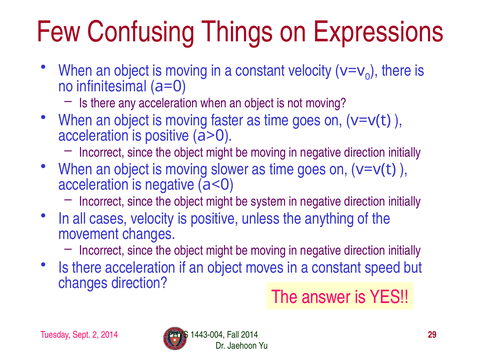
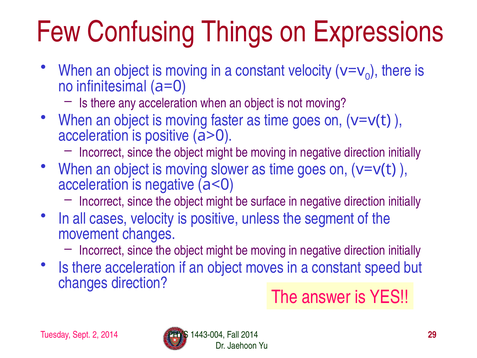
system: system -> surface
anything: anything -> segment
